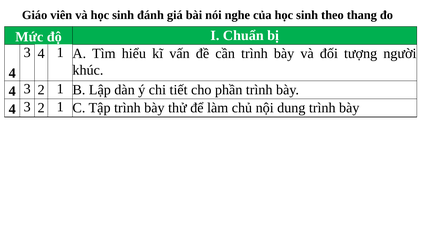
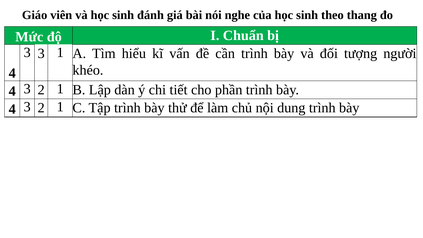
3 4: 4 -> 3
khúc: khúc -> khéo
